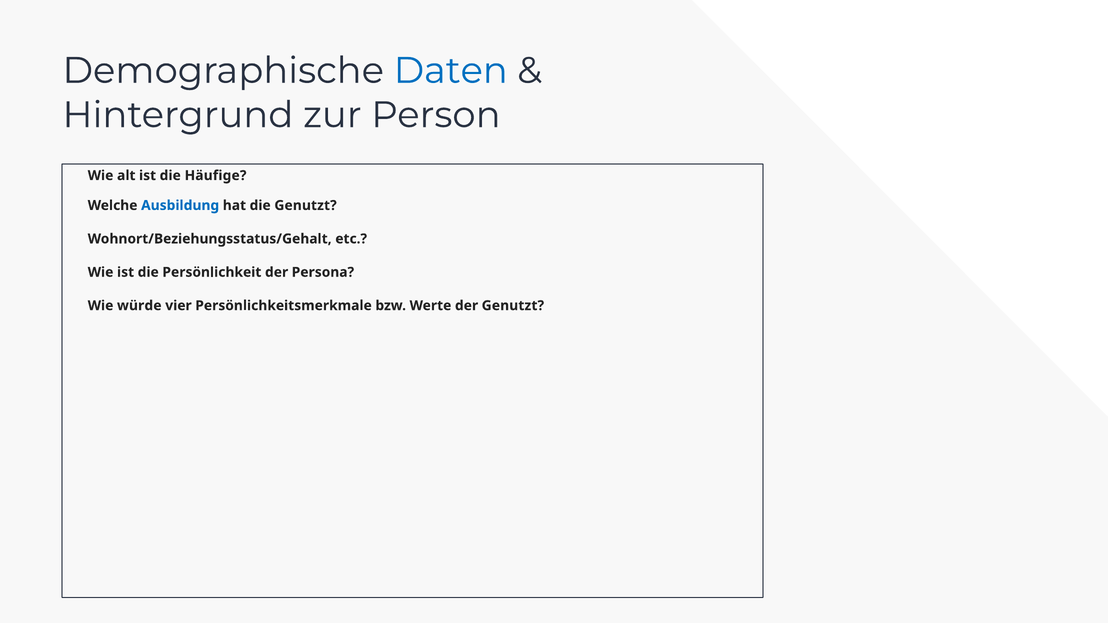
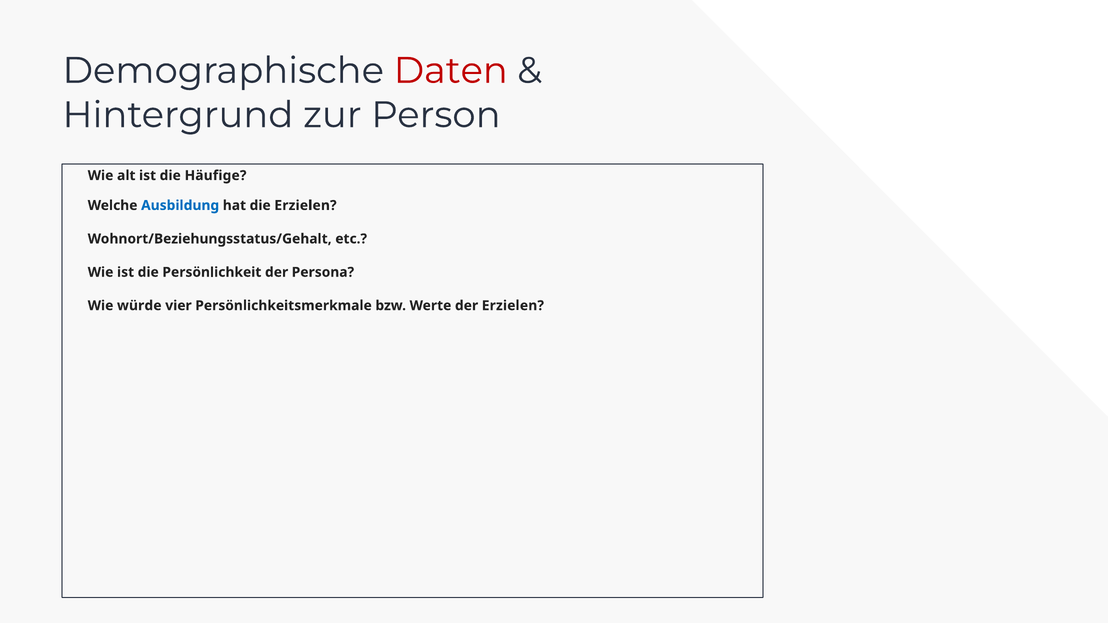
Daten colour: blue -> red
die Genutzt: Genutzt -> Erzielen
der Genutzt: Genutzt -> Erzielen
